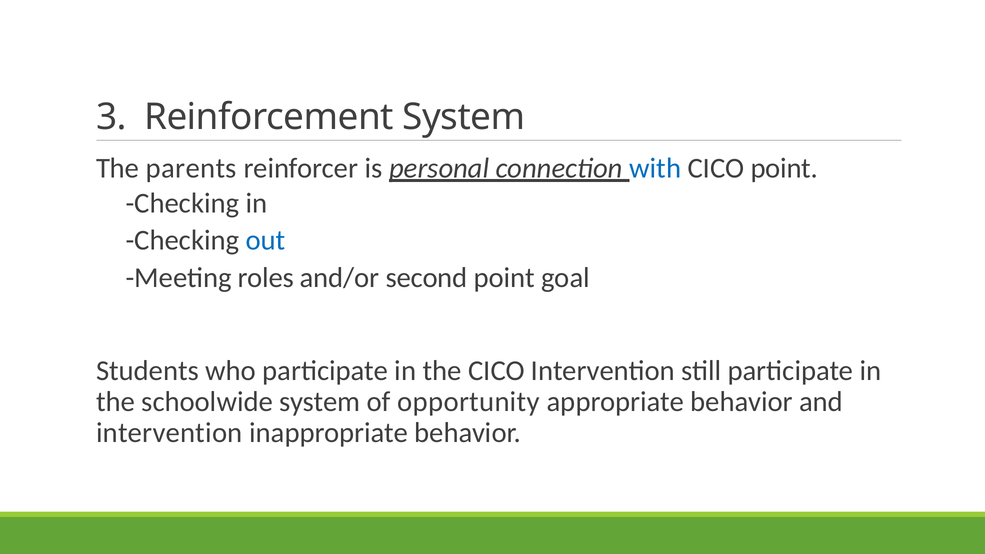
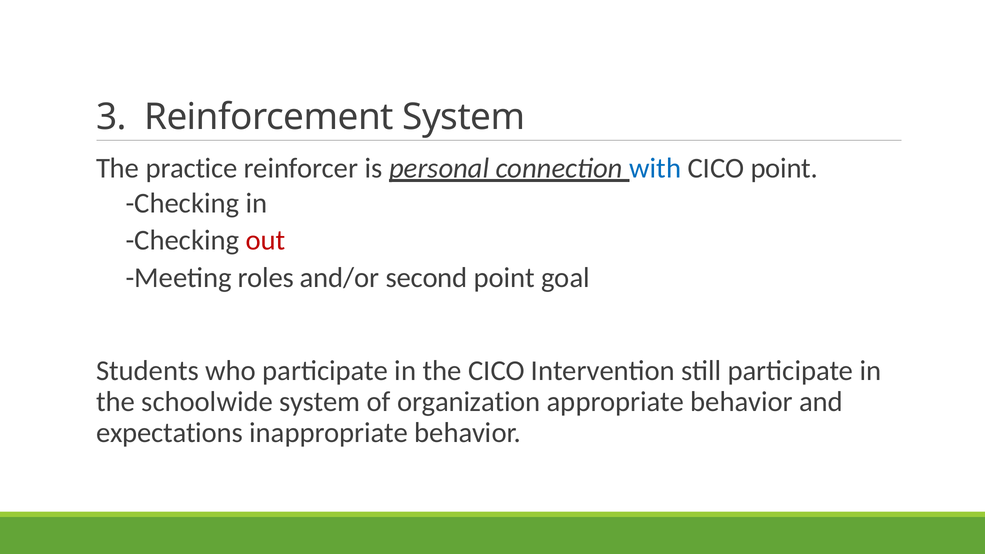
parents: parents -> practice
out colour: blue -> red
opportunity: opportunity -> organization
intervention at (169, 433): intervention -> expectations
